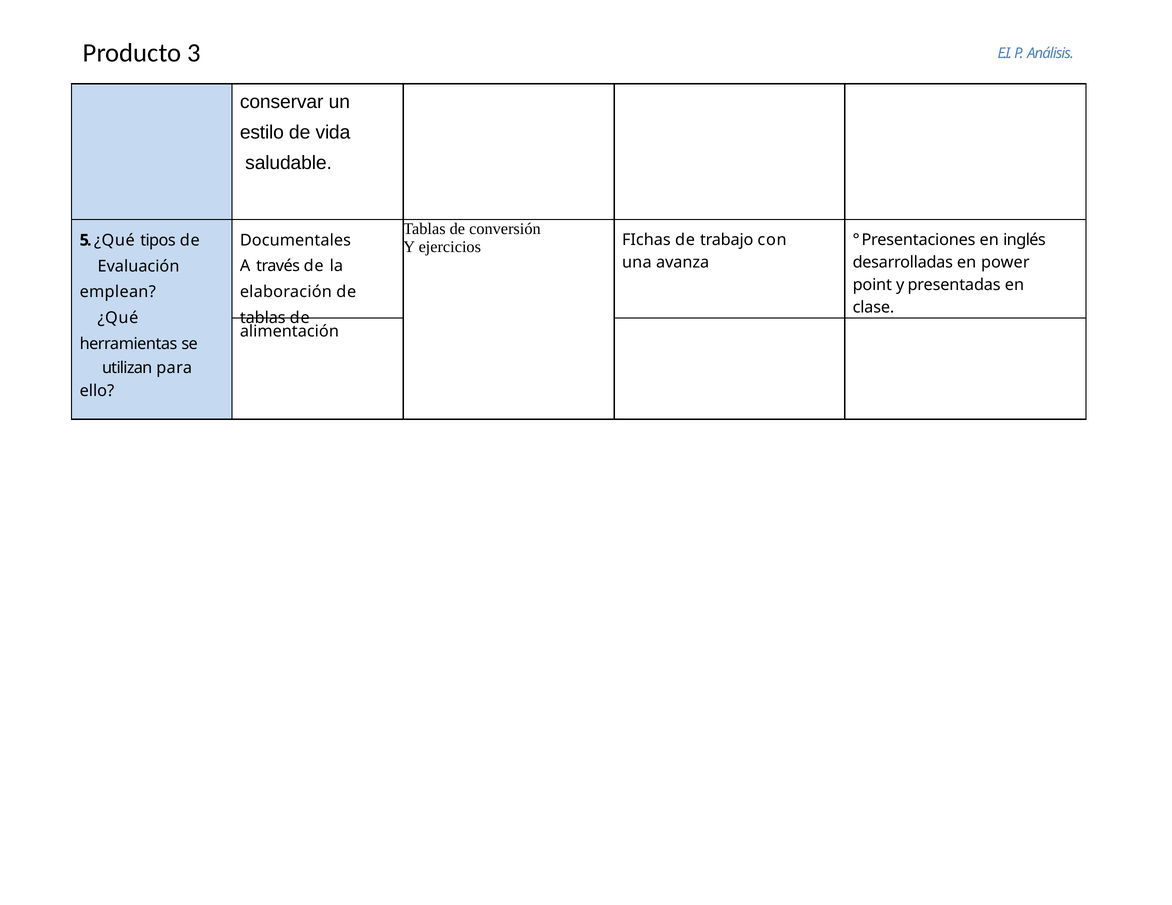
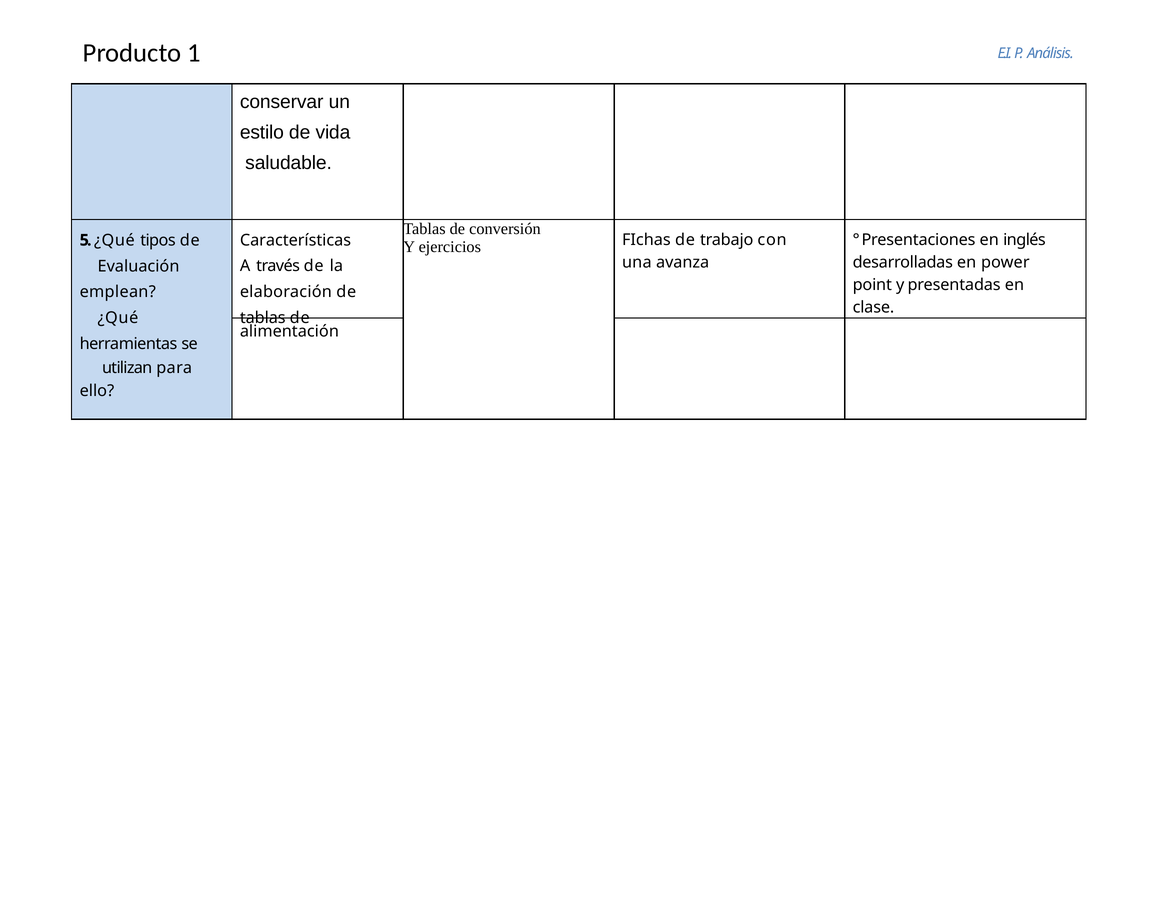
3: 3 -> 1
Documentales: Documentales -> Características
